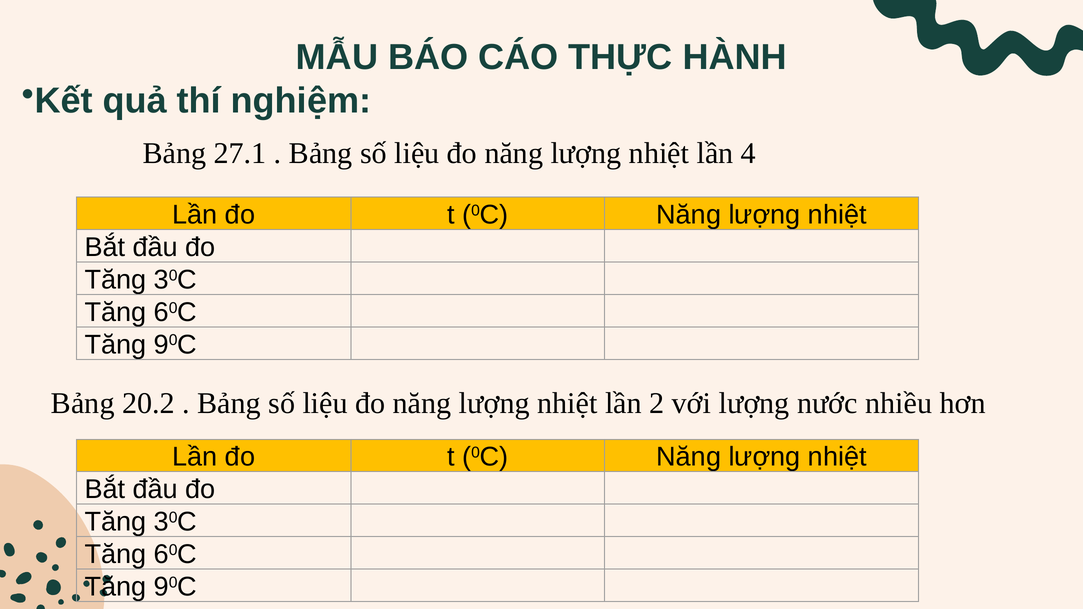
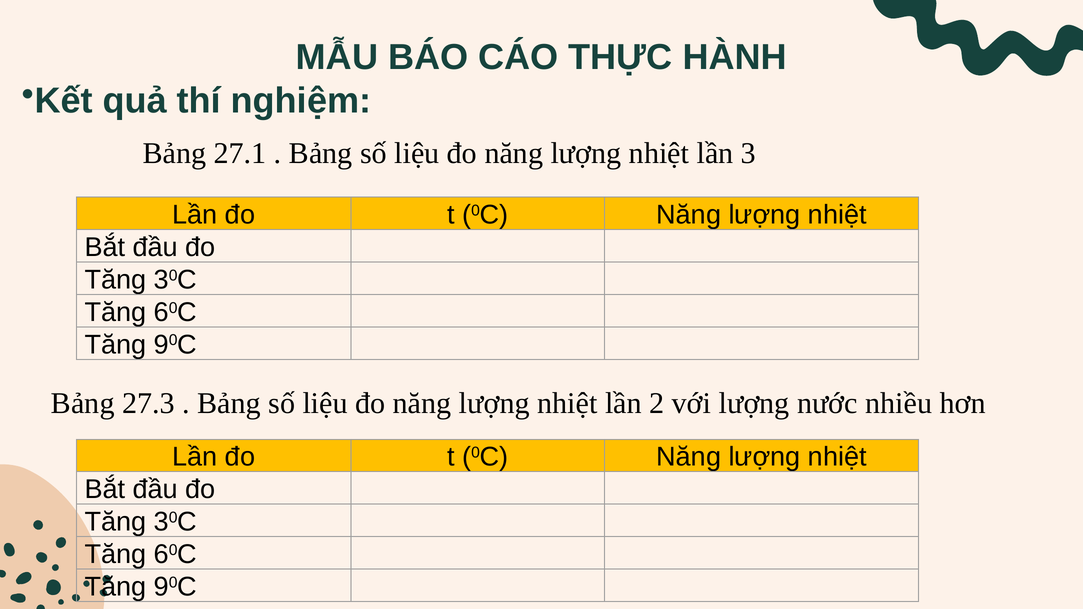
4: 4 -> 3
20.2: 20.2 -> 27.3
